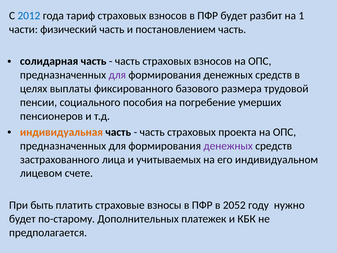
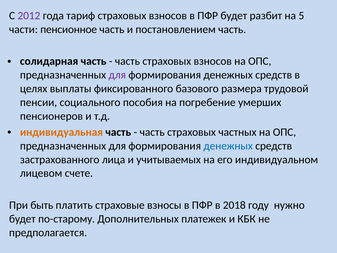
2012 colour: blue -> purple
1: 1 -> 5
физический: физический -> пенсионное
проекта: проекта -> частных
денежных at (228, 146) colour: purple -> blue
2052: 2052 -> 2018
